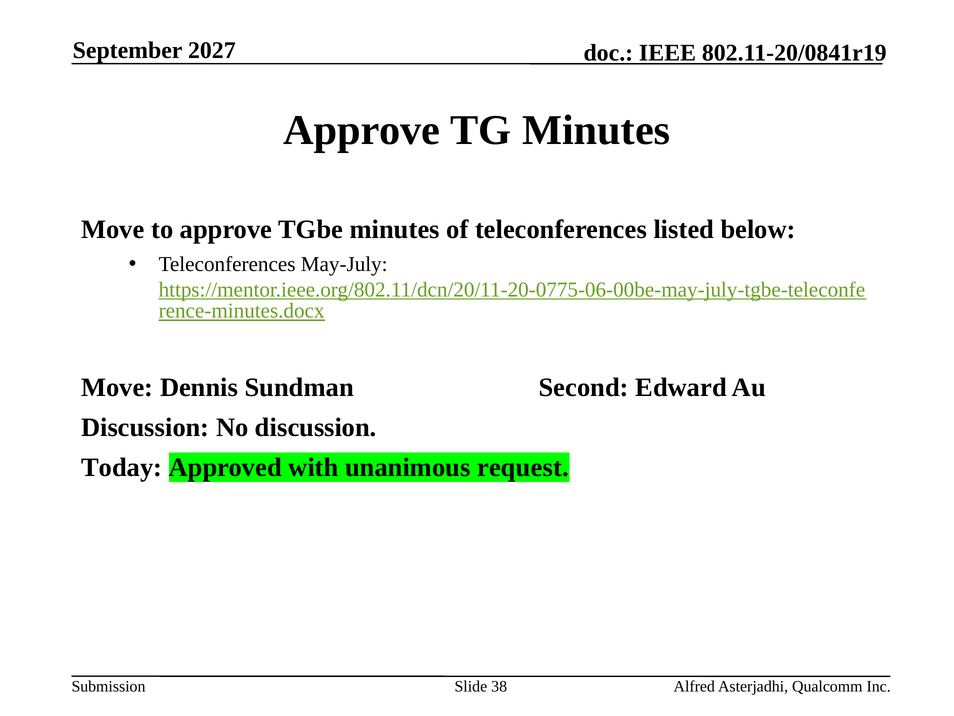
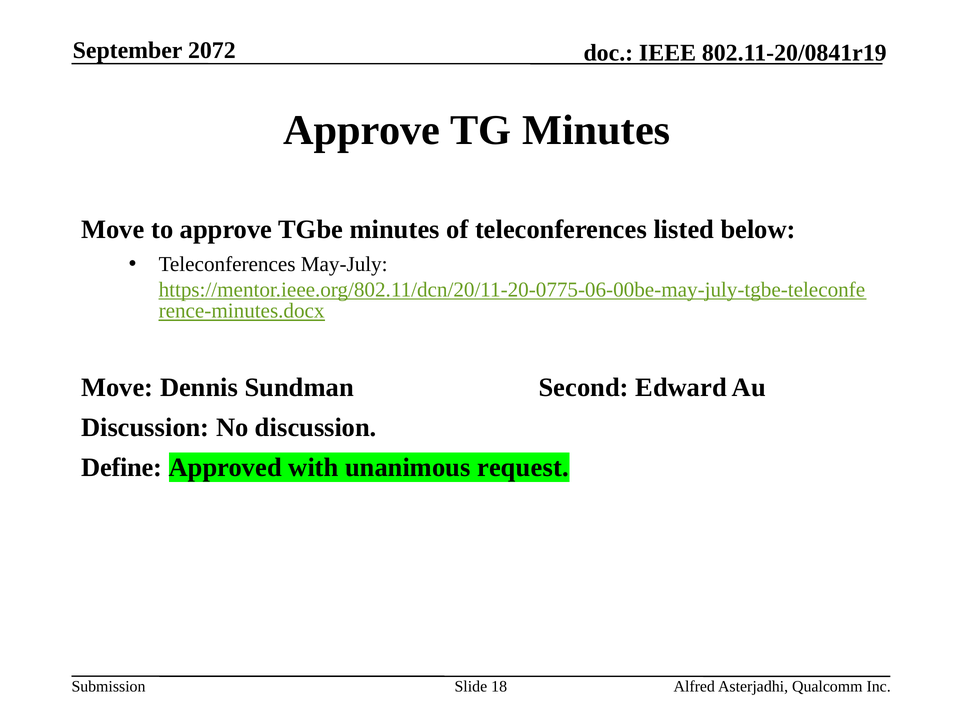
2027: 2027 -> 2072
Today: Today -> Define
38: 38 -> 18
